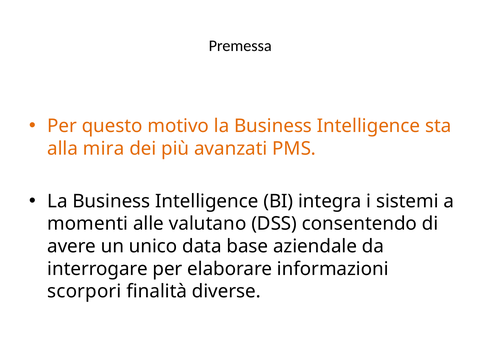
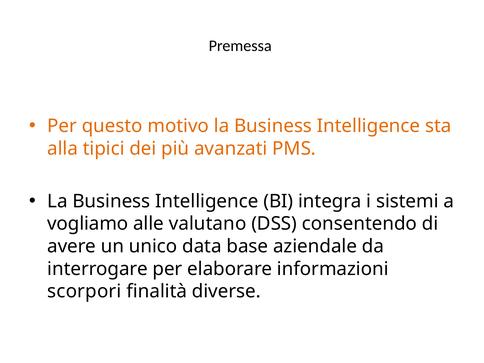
mira: mira -> tipici
momenti: momenti -> vogliamo
